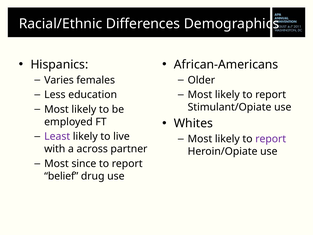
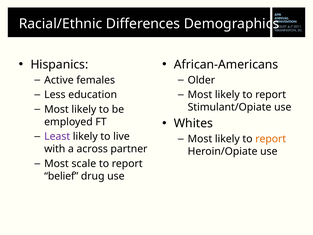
Varies: Varies -> Active
report at (271, 139) colour: purple -> orange
since: since -> scale
